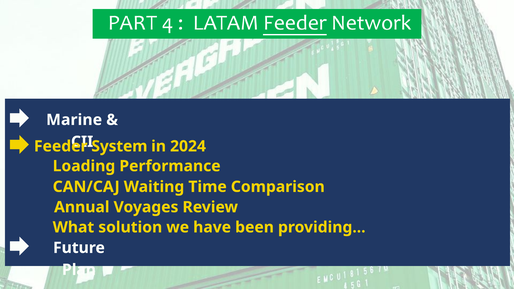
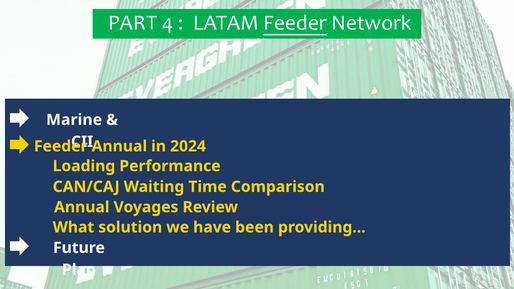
System at (119, 146): System -> Annual
